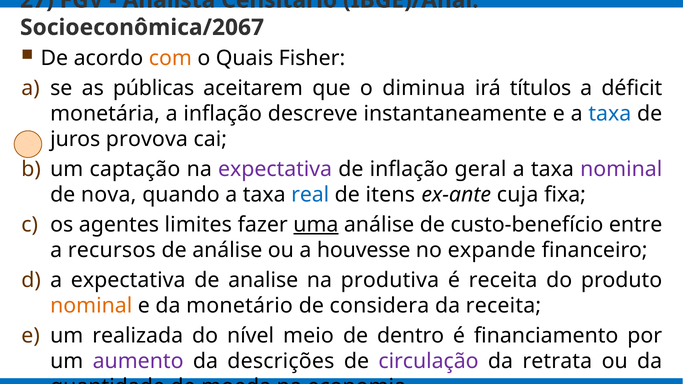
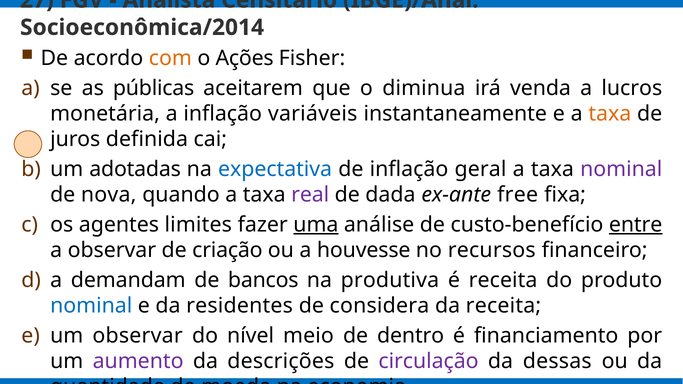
Socioeconômica/2067: Socioeconômica/2067 -> Socioeconômica/2014
Quais: Quais -> Ações
títulos: títulos -> venda
déficit: déficit -> lucros
descreve: descreve -> variáveis
taxa at (610, 114) colour: blue -> orange
provova: provova -> definida
captação: captação -> adotadas
expectativa at (275, 169) colour: purple -> blue
real colour: blue -> purple
itens: itens -> dada
cuja: cuja -> free
entre underline: none -> present
a recursos: recursos -> observar
de análise: análise -> criação
expande: expande -> recursos
a expectativa: expectativa -> demandam
analise: analise -> bancos
nominal at (91, 306) colour: orange -> blue
monetário: monetário -> residentes
um realizada: realizada -> observar
retrata: retrata -> dessas
